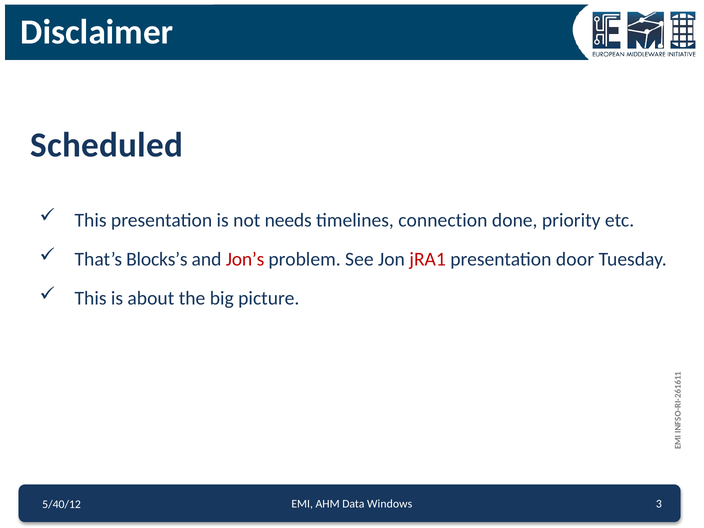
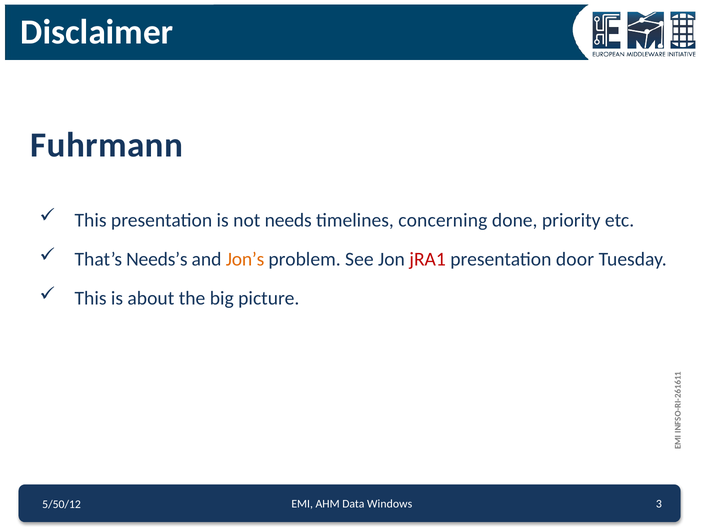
Scheduled: Scheduled -> Fuhrmann
connection: connection -> concerning
Blocks’s: Blocks’s -> Needs’s
Jon’s colour: red -> orange
5/40/12: 5/40/12 -> 5/50/12
